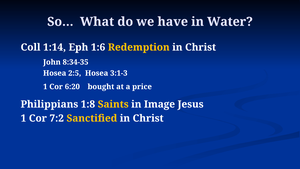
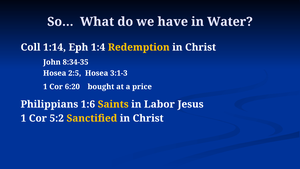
1:6: 1:6 -> 1:4
1:8: 1:8 -> 1:6
Image: Image -> Labor
7:2: 7:2 -> 5:2
